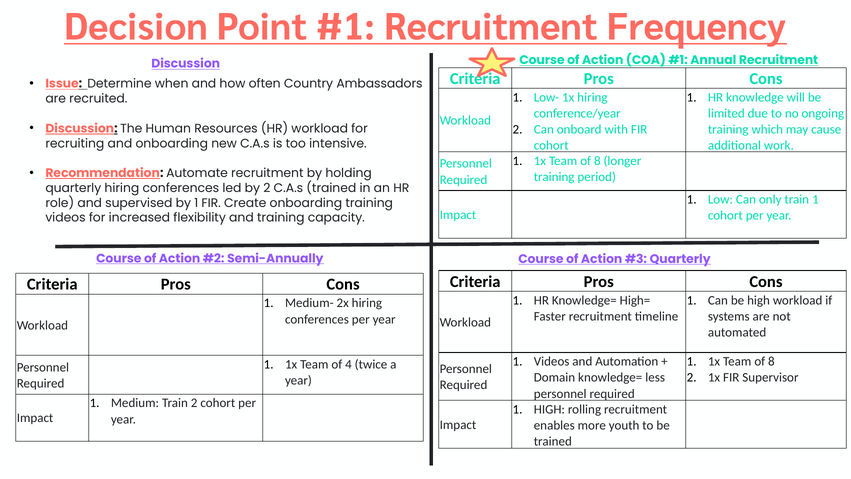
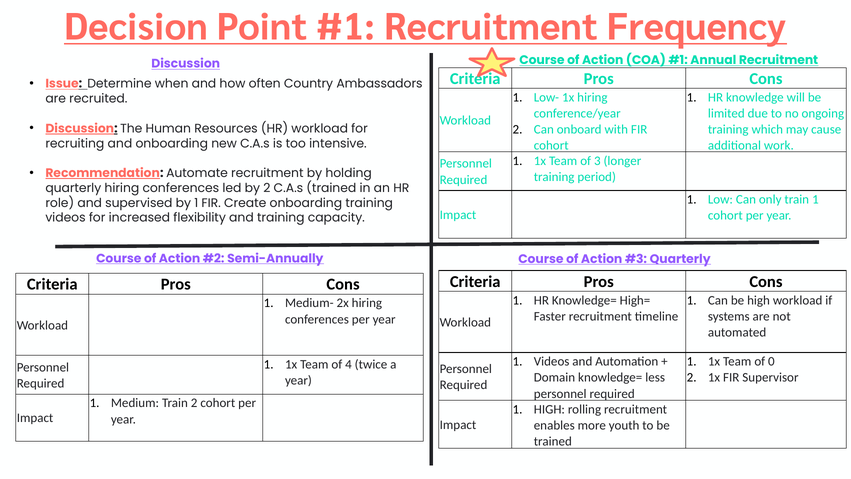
8 at (597, 161): 8 -> 3
8 at (771, 361): 8 -> 0
